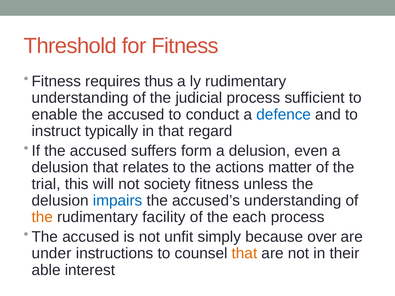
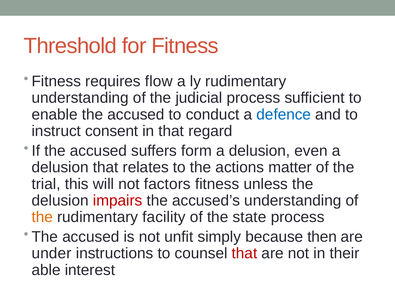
thus: thus -> flow
typically: typically -> consent
society: society -> factors
impairs colour: blue -> red
each: each -> state
over: over -> then
that at (244, 254) colour: orange -> red
